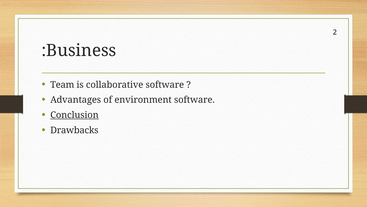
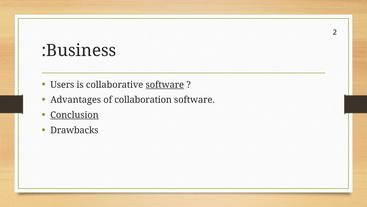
Team: Team -> Users
software at (165, 84) underline: none -> present
environment: environment -> collaboration
